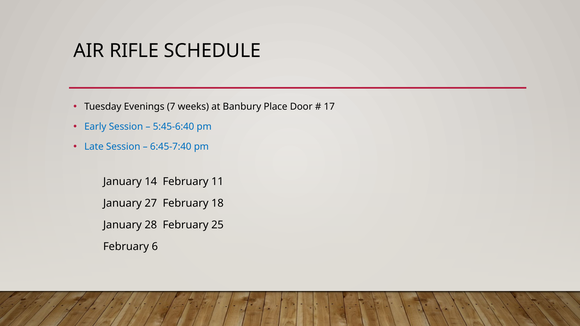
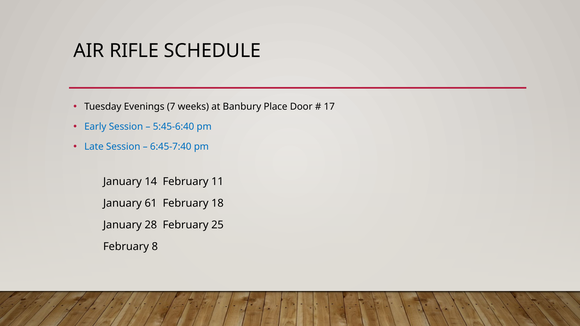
27: 27 -> 61
6: 6 -> 8
